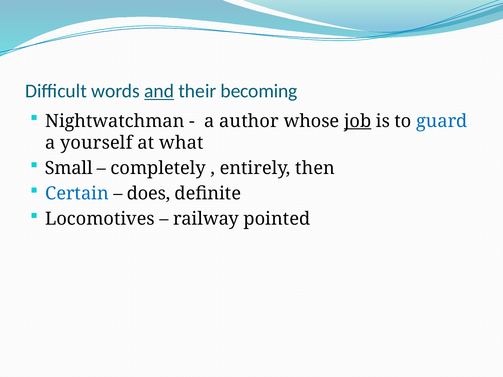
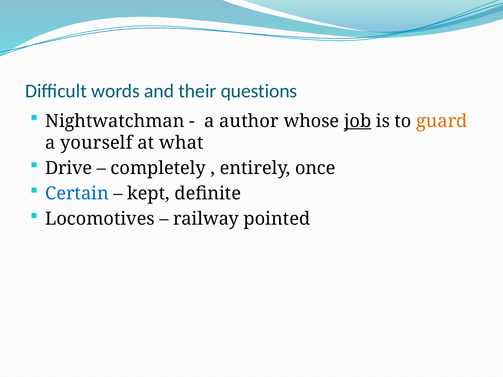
and underline: present -> none
becoming: becoming -> questions
guard colour: blue -> orange
Small: Small -> Drive
then: then -> once
does: does -> kept
